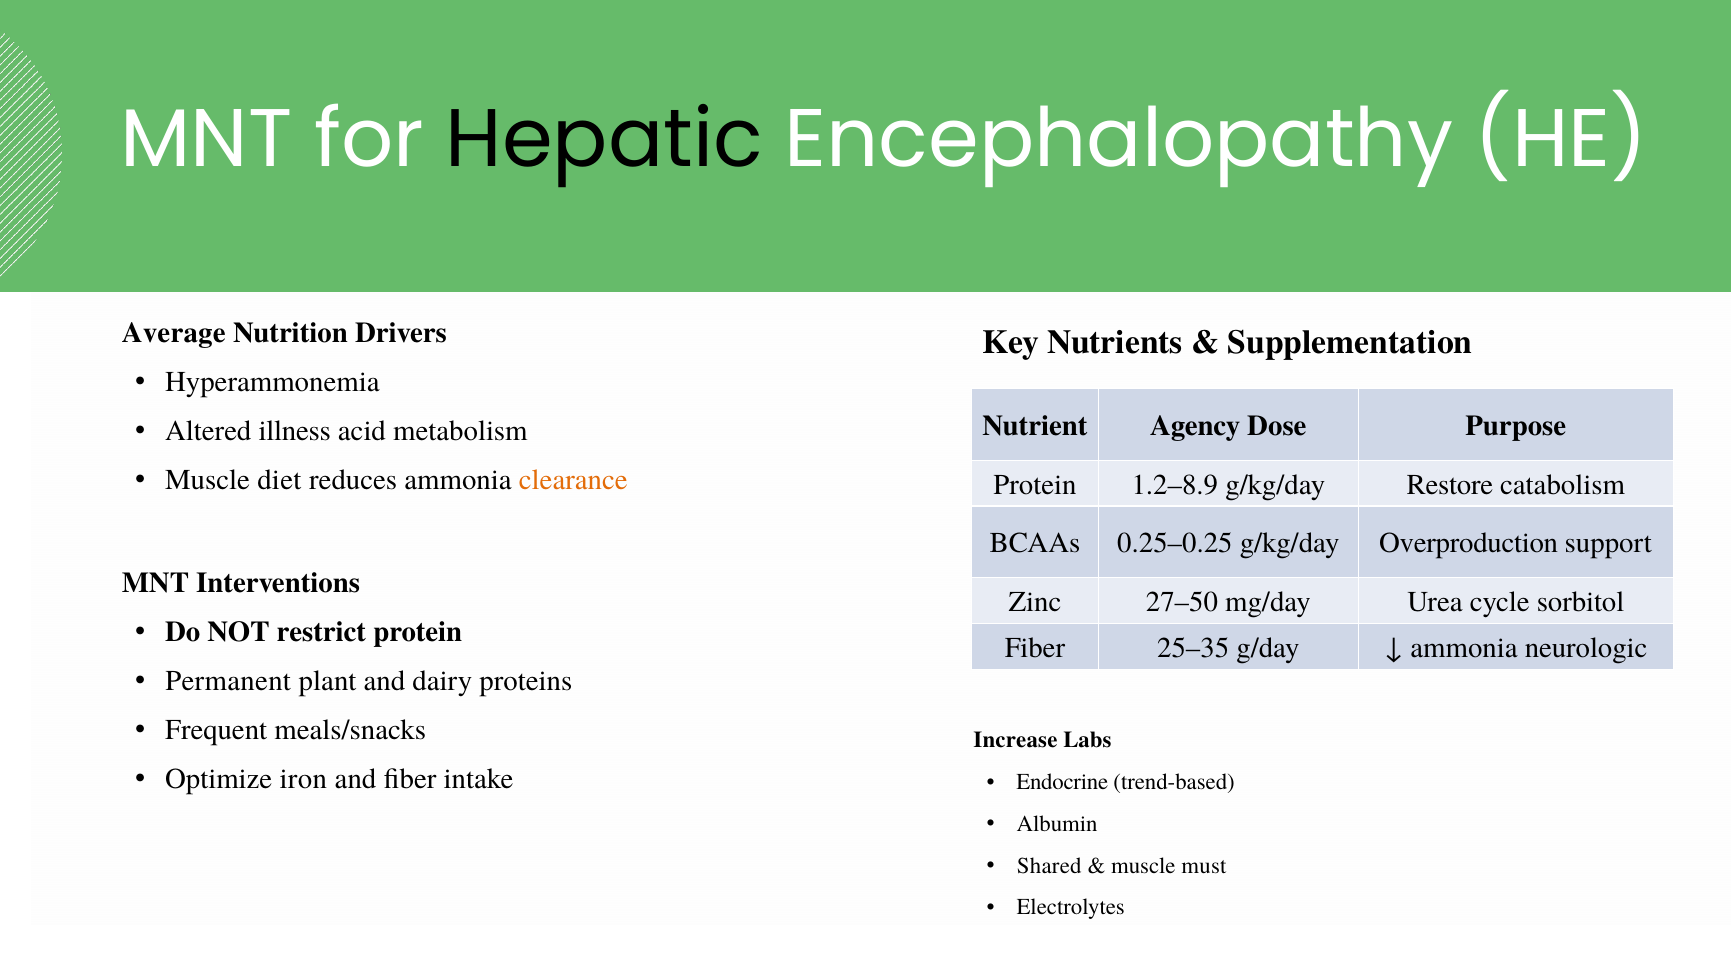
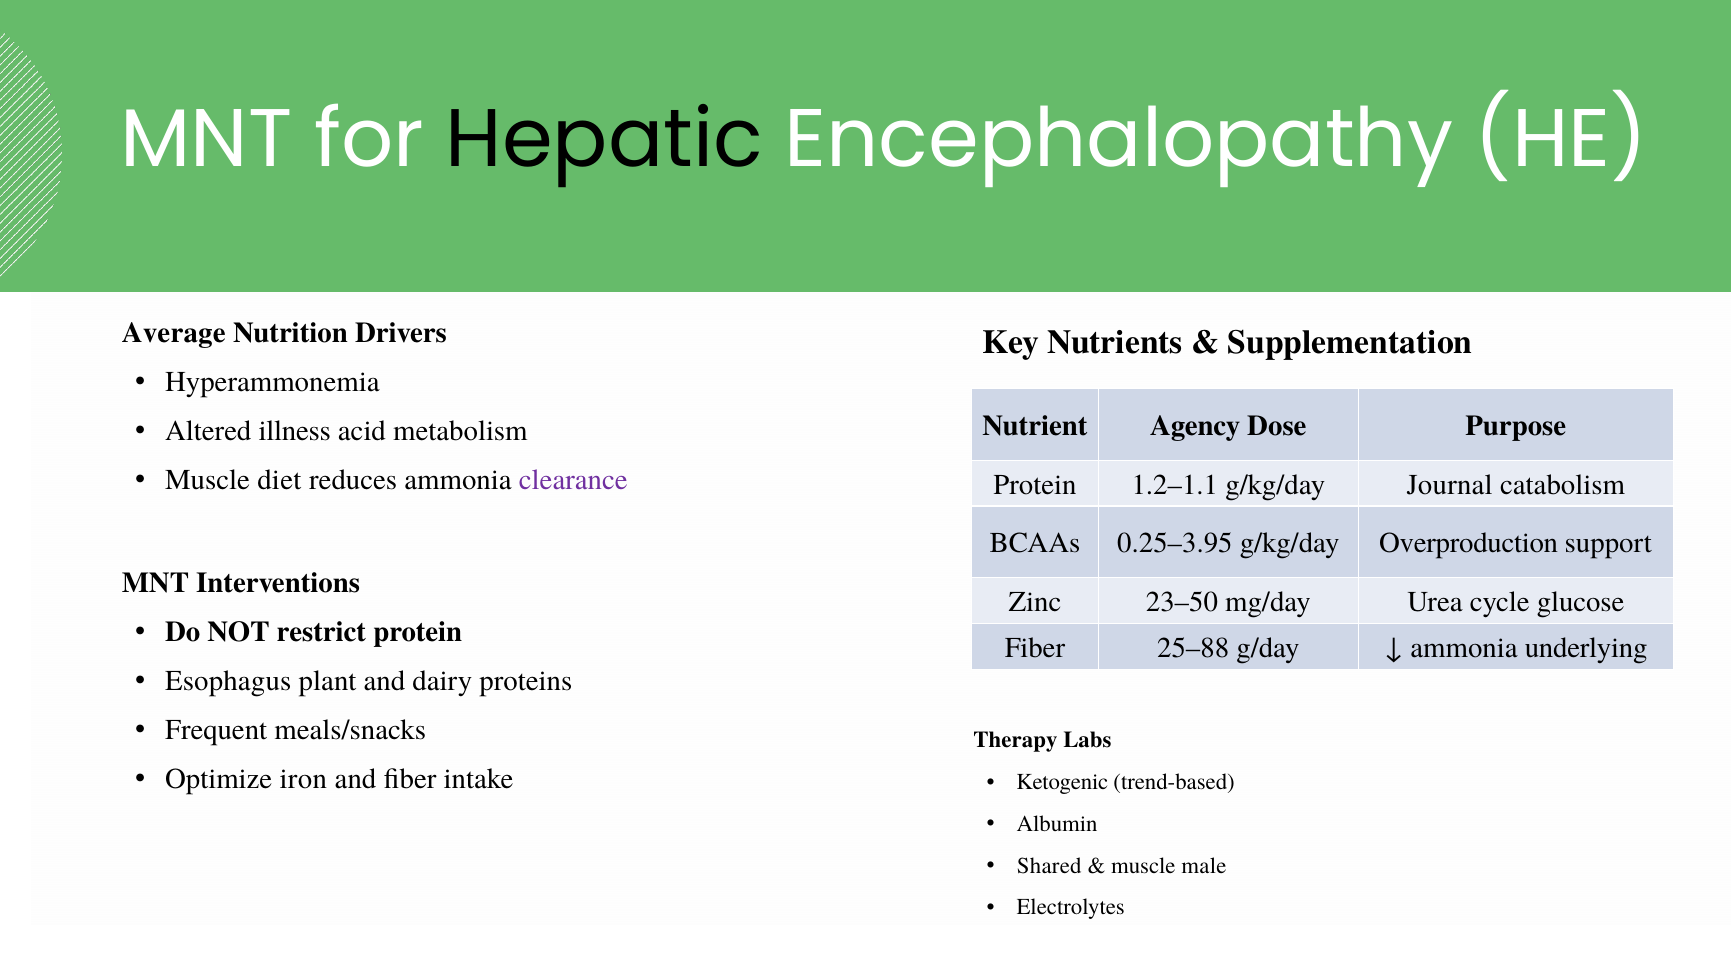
clearance colour: orange -> purple
1.2–8.9: 1.2–8.9 -> 1.2–1.1
Restore: Restore -> Journal
0.25–0.25: 0.25–0.25 -> 0.25–3.95
27–50: 27–50 -> 23–50
sorbitol: sorbitol -> glucose
25–35: 25–35 -> 25–88
neurologic: neurologic -> underlying
Permanent: Permanent -> Esophagus
Increase: Increase -> Therapy
Endocrine: Endocrine -> Ketogenic
must: must -> male
